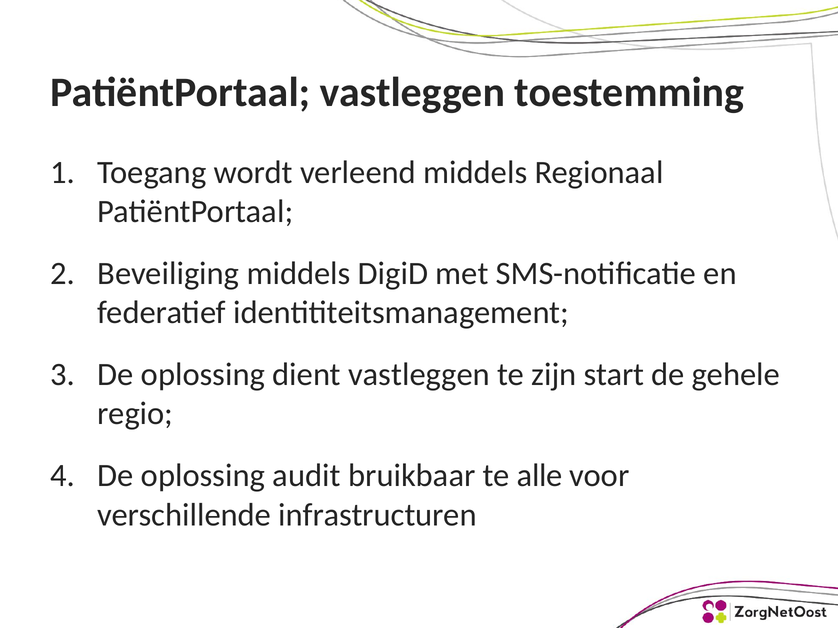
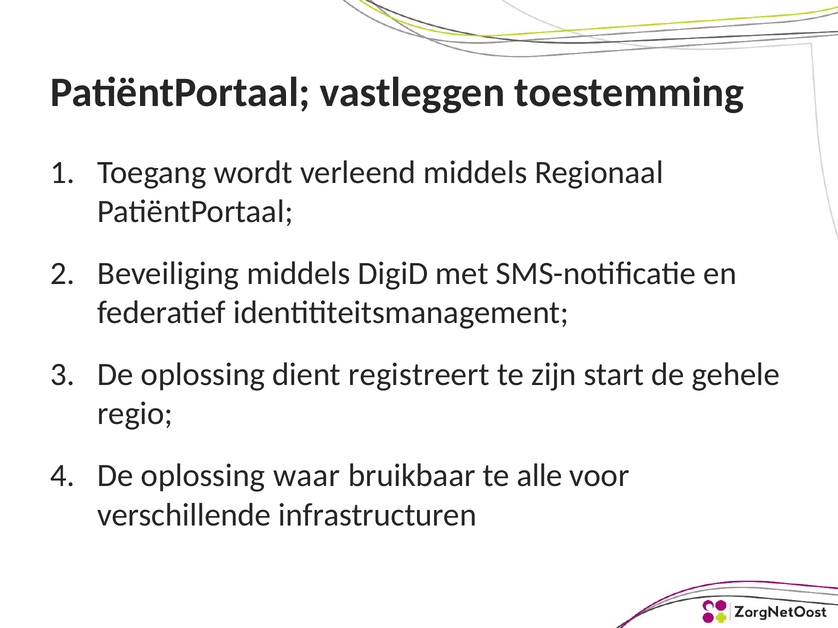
dient vastleggen: vastleggen -> registreert
audit: audit -> waar
